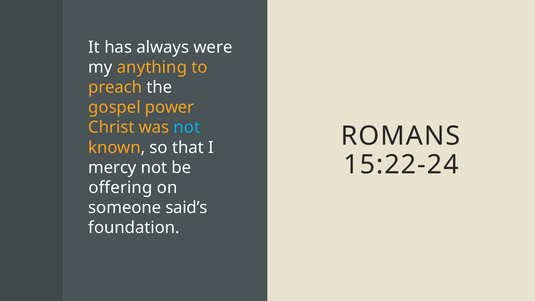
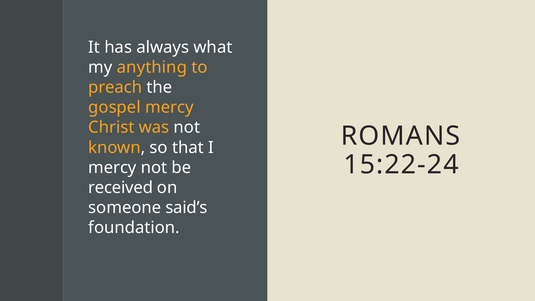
were: were -> what
gospel power: power -> mercy
not at (187, 127) colour: light blue -> white
offering: offering -> received
